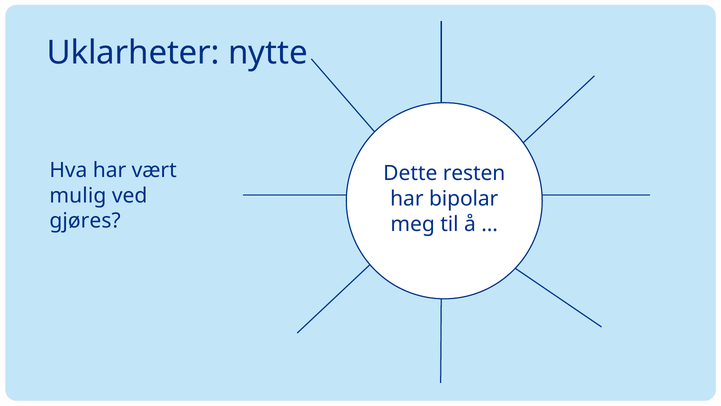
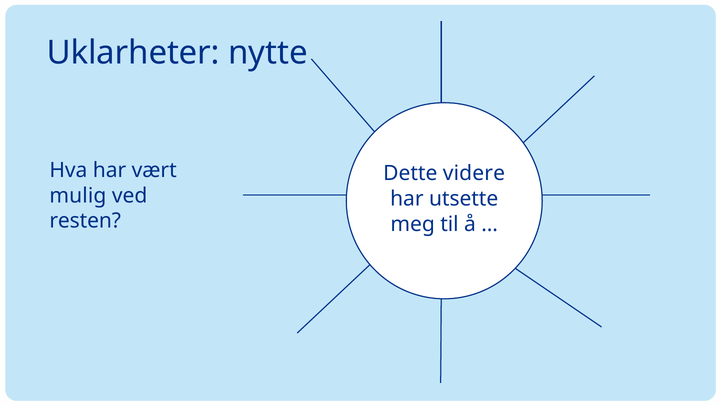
resten: resten -> videre
bipolar: bipolar -> utsette
gjøres: gjøres -> resten
